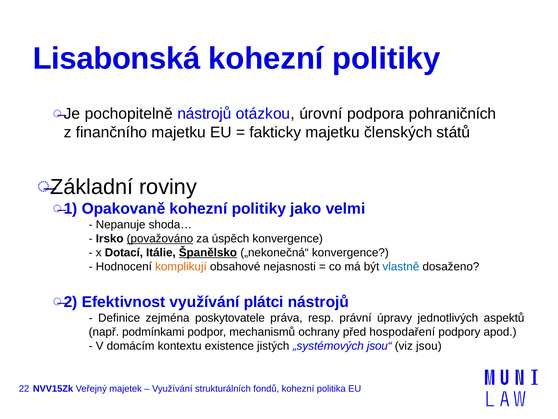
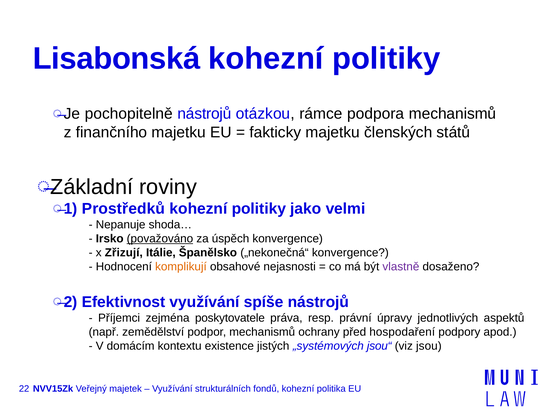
úrovní: úrovní -> rámce
podpora pohraničních: pohraničních -> mechanismů
Opakovaně: Opakovaně -> Prostředků
Dotací: Dotací -> Zřizují
Španělsko underline: present -> none
vlastně colour: blue -> purple
plátci: plátci -> spíše
Definice: Definice -> Příjemci
podmínkami: podmínkami -> zemědělství
